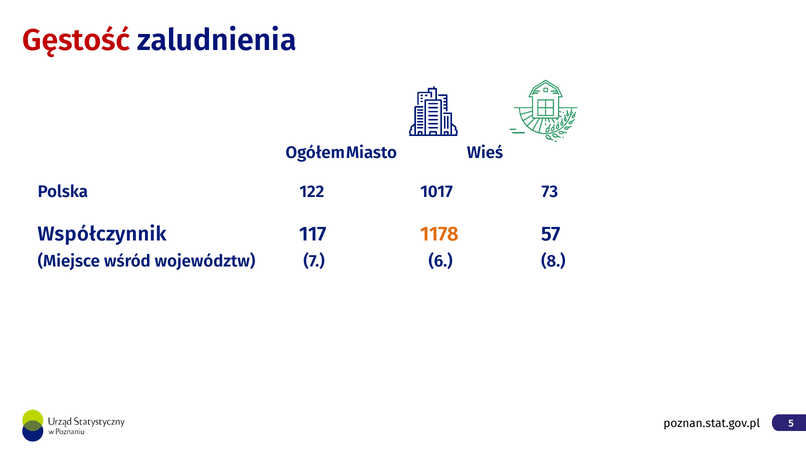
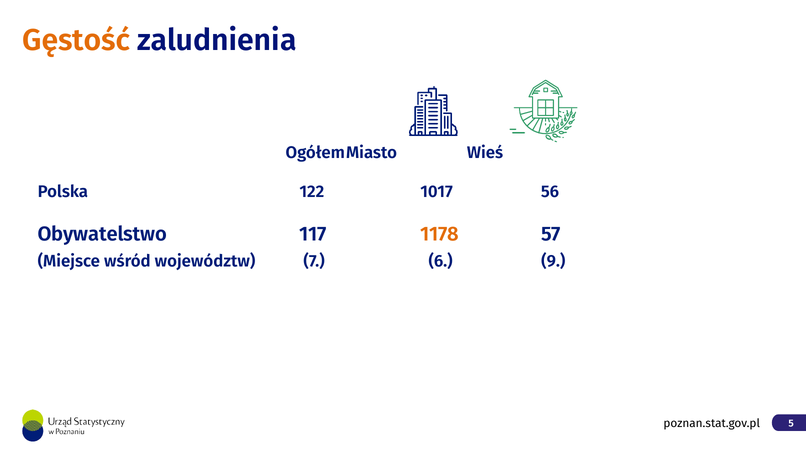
Gęstość colour: red -> orange
73: 73 -> 56
Współczynnik: Współczynnik -> Obywatelstwo
8: 8 -> 9
